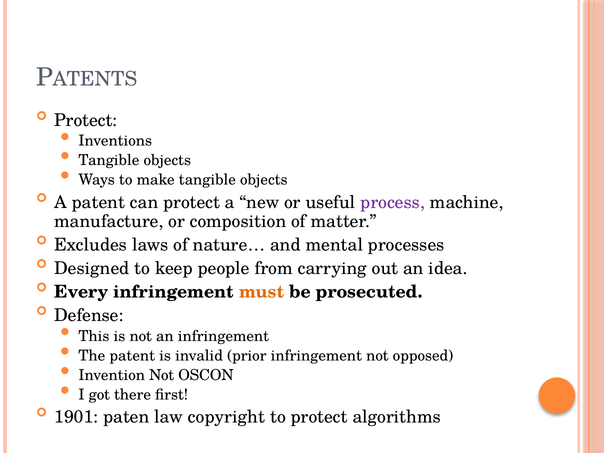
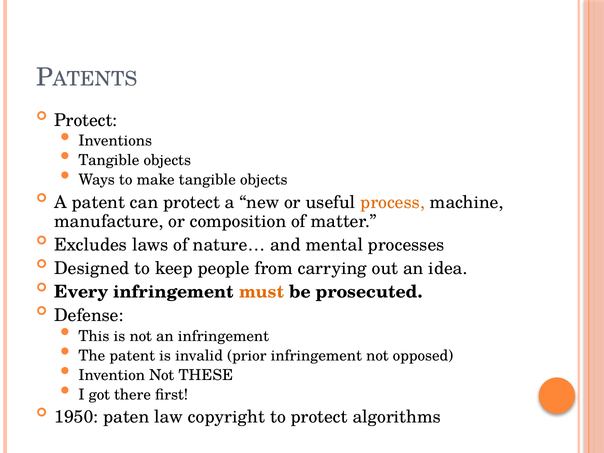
process colour: purple -> orange
OSCON: OSCON -> THESE
1901: 1901 -> 1950
